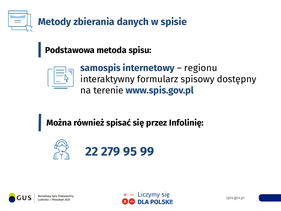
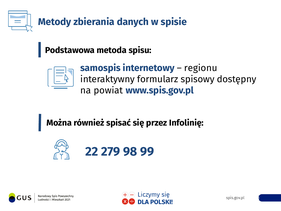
terenie: terenie -> powiat
95: 95 -> 98
